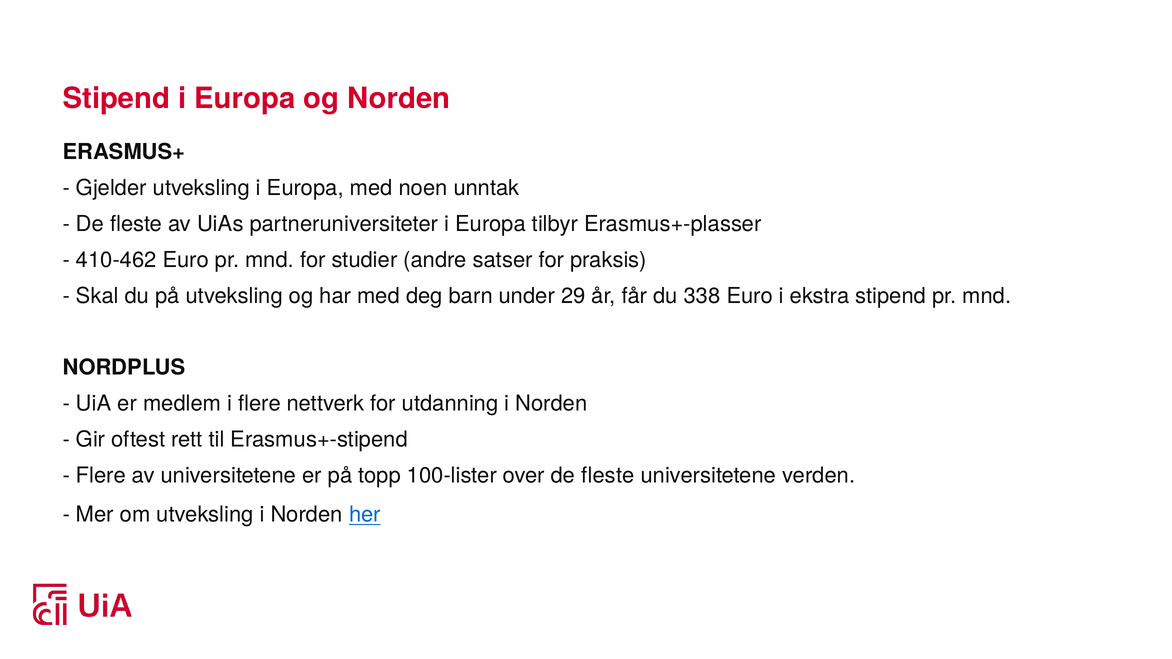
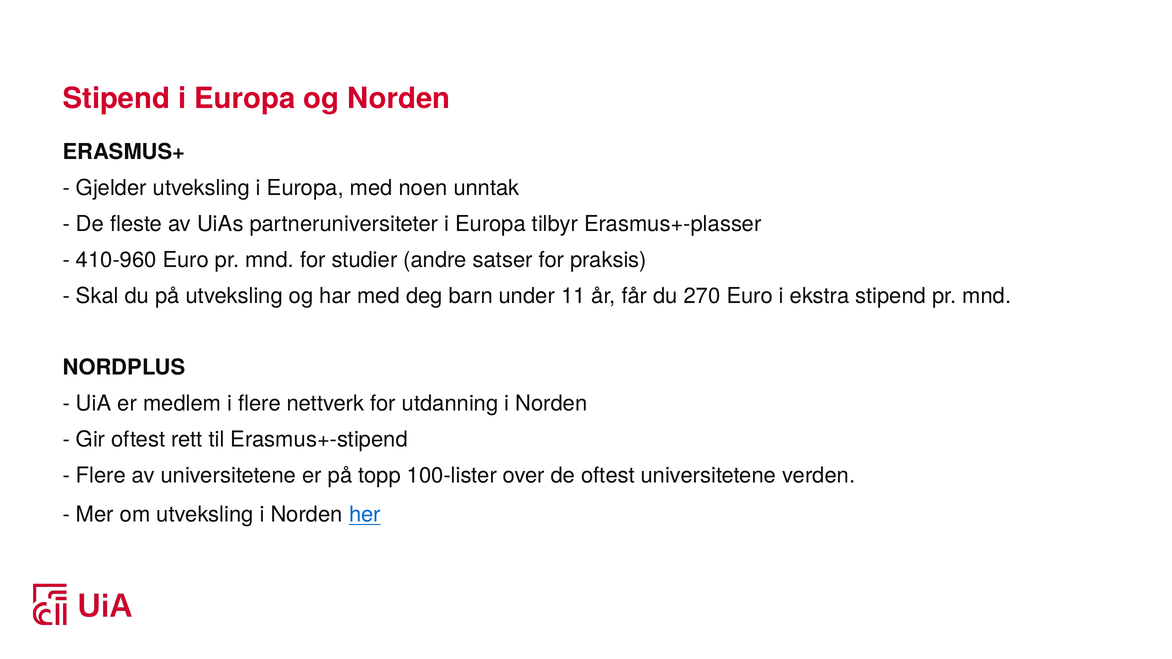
410-462: 410-462 -> 410-960
29: 29 -> 11
338: 338 -> 270
over de fleste: fleste -> oftest
